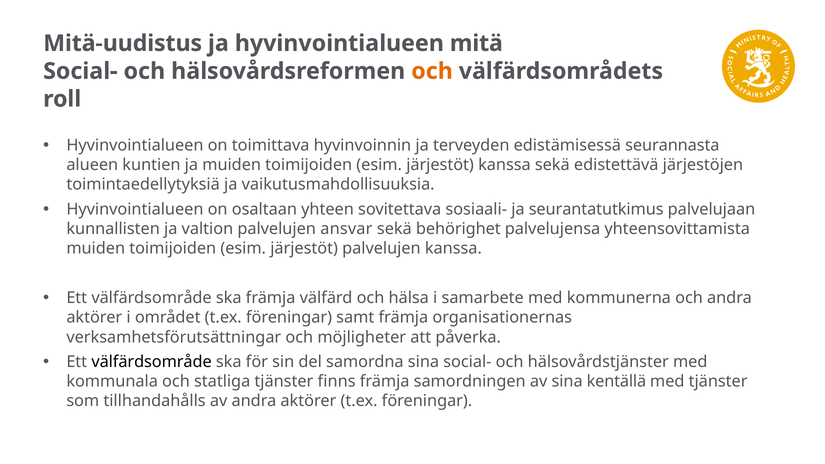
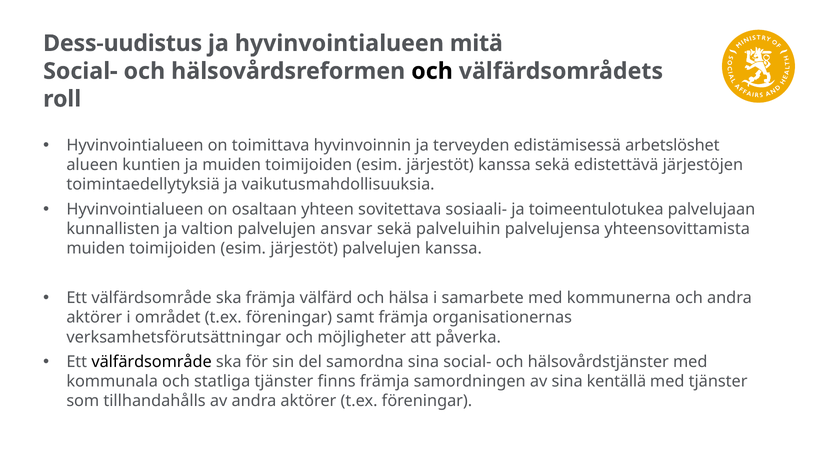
Mitä-uudistus: Mitä-uudistus -> Dess-uudistus
och at (432, 71) colour: orange -> black
seurannasta: seurannasta -> arbetslöshet
seurantatutkimus: seurantatutkimus -> toimeentulotukea
behörighet: behörighet -> palveluihin
